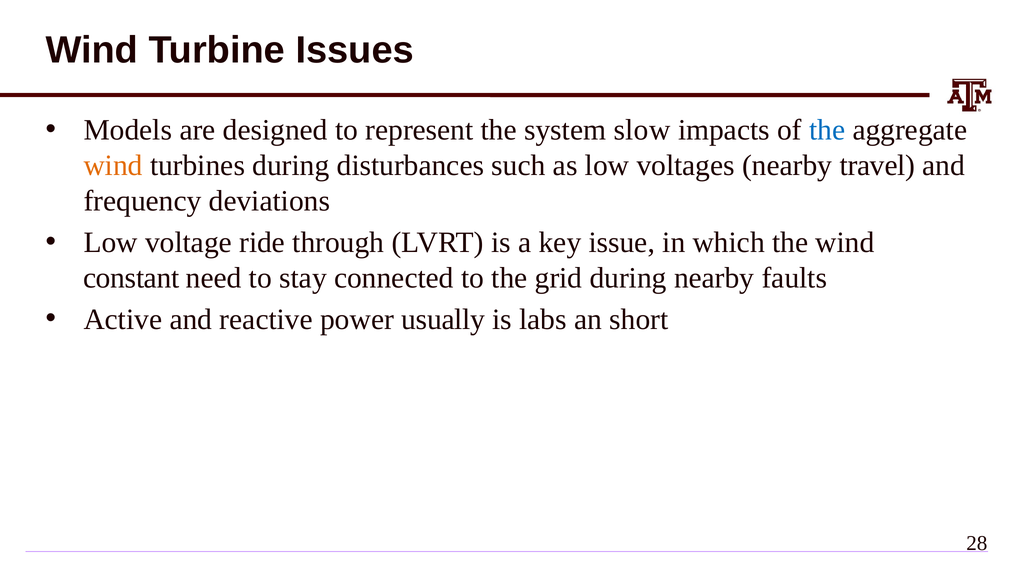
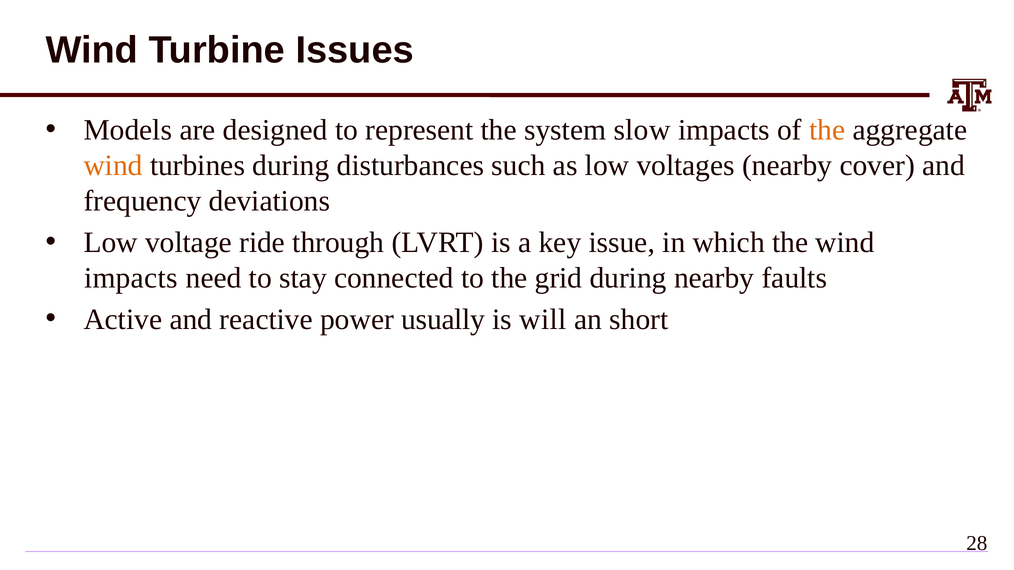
the at (827, 130) colour: blue -> orange
travel: travel -> cover
constant at (131, 278): constant -> impacts
labs: labs -> will
